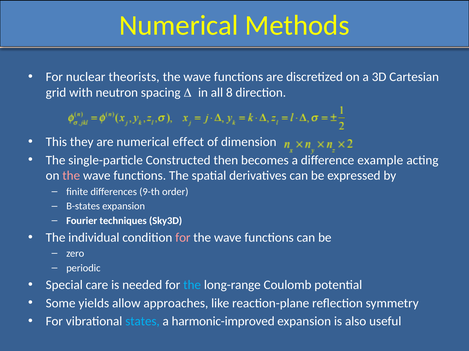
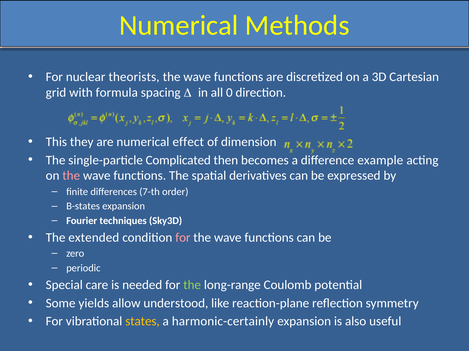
neutron: neutron -> formula
8: 8 -> 0
Constructed: Constructed -> Complicated
9-th: 9-th -> 7-th
individual: individual -> extended
the at (192, 285) colour: light blue -> light green
approaches: approaches -> understood
states colour: light blue -> yellow
harmonic-improved: harmonic-improved -> harmonic-certainly
